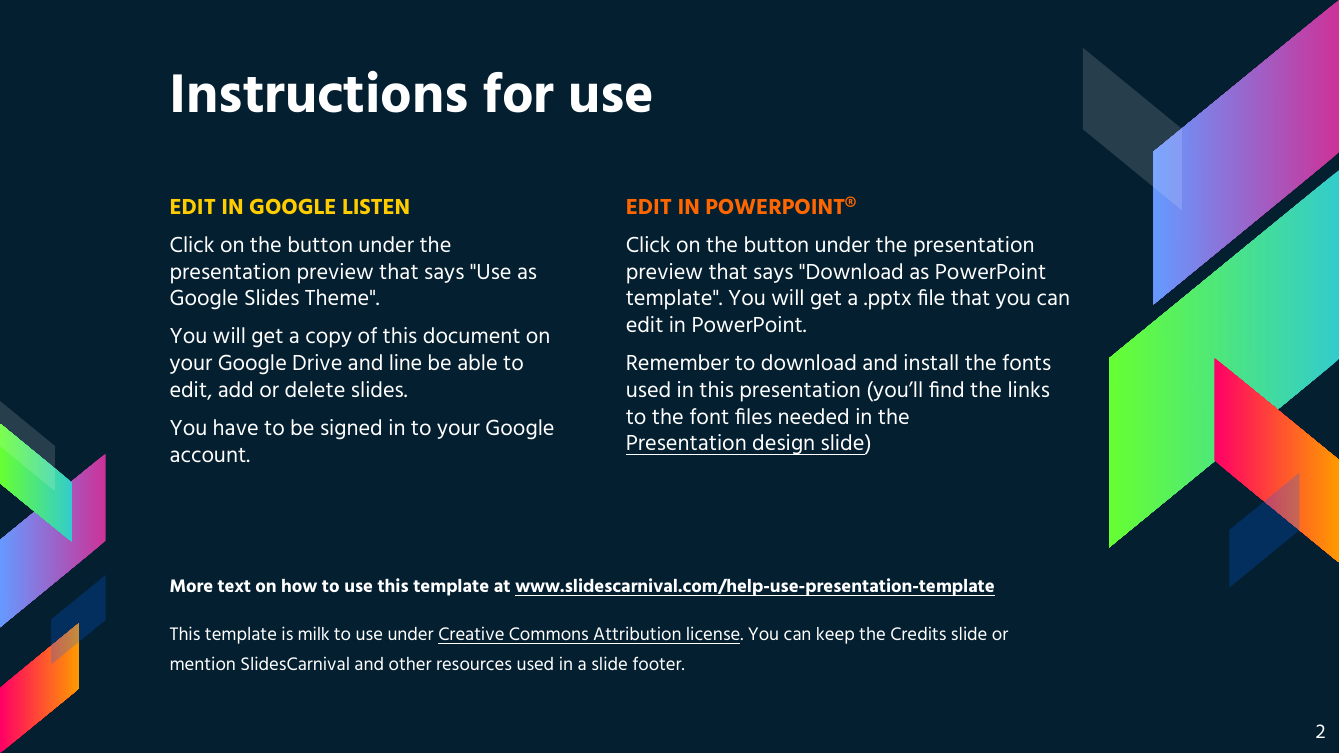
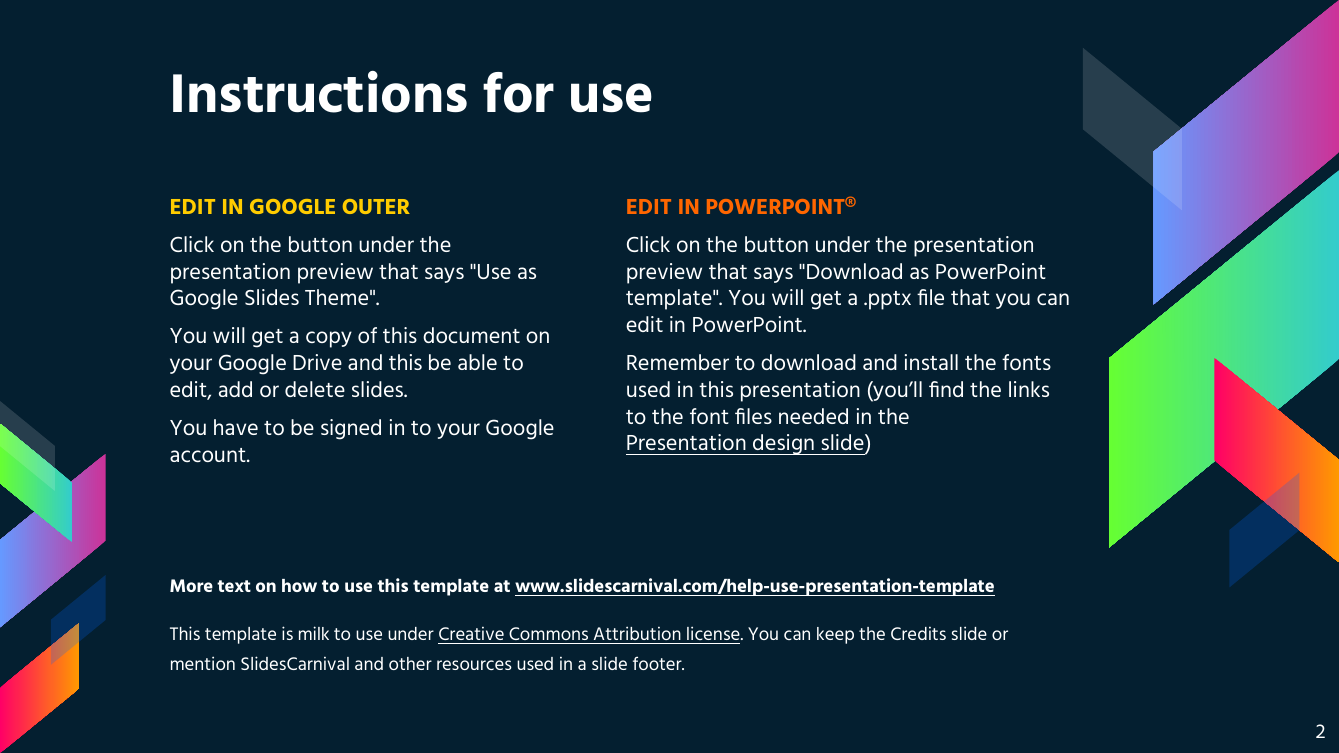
LISTEN: LISTEN -> OUTER
and line: line -> this
